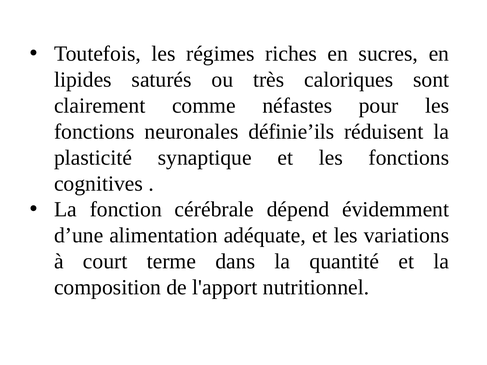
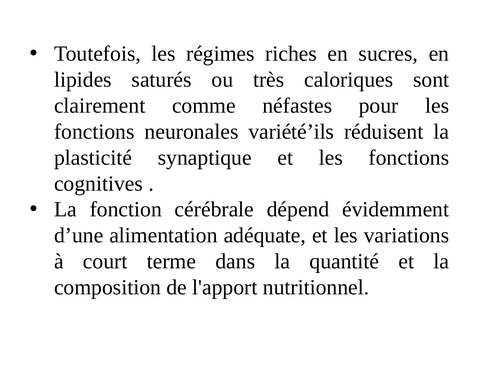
définie’ils: définie’ils -> variété’ils
